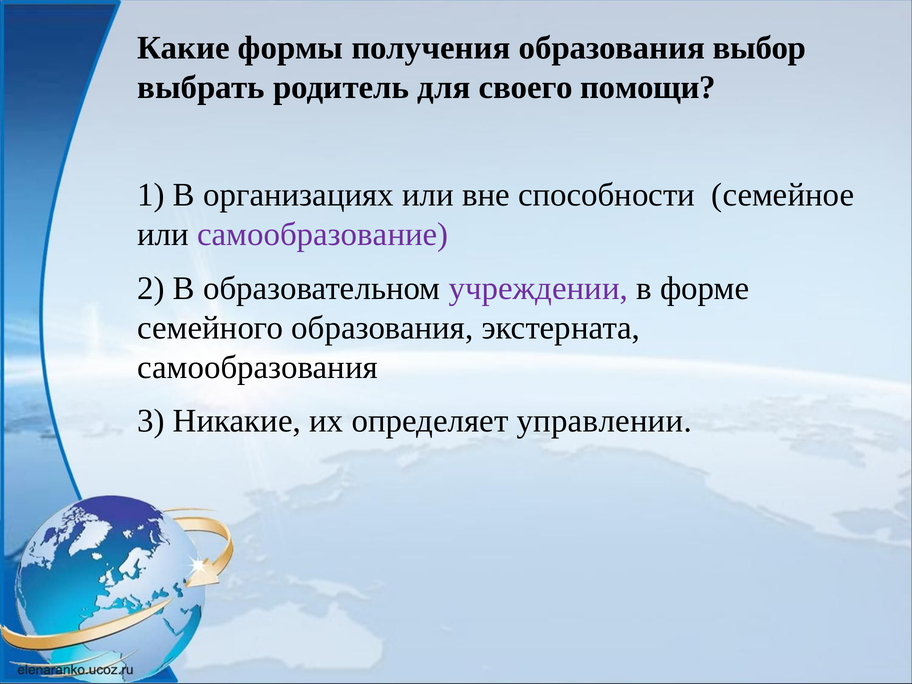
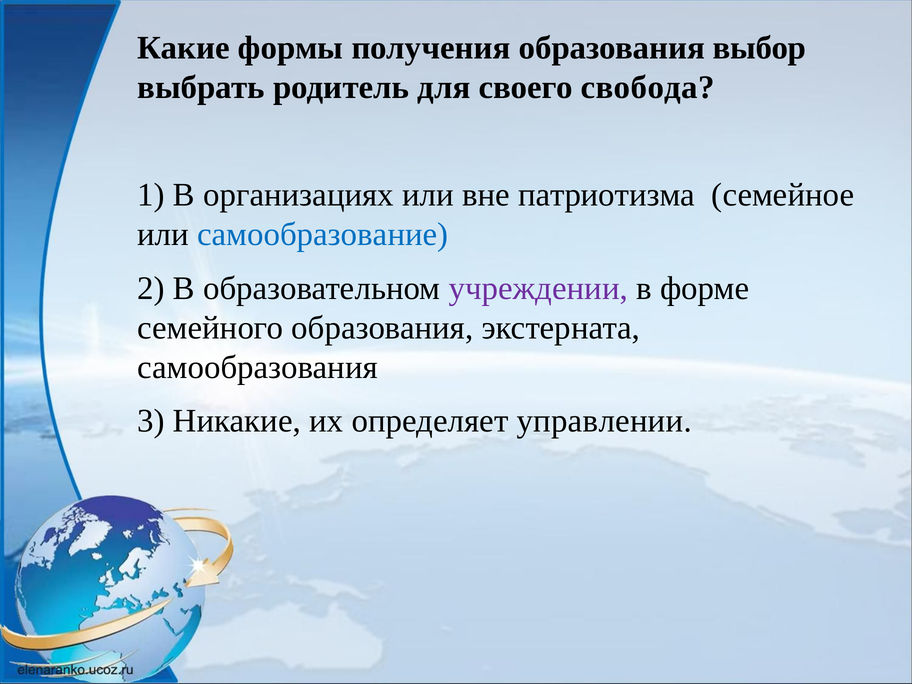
помощи: помощи -> свобода
способности: способности -> патриотизма
самообразование colour: purple -> blue
